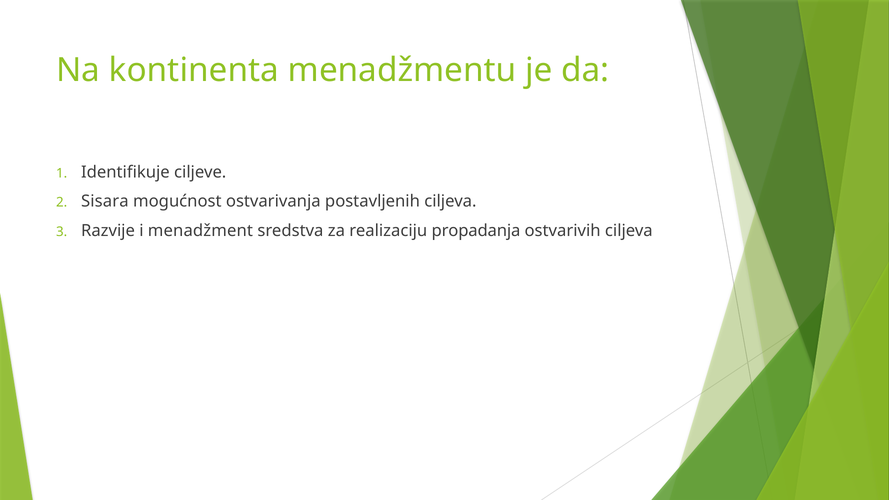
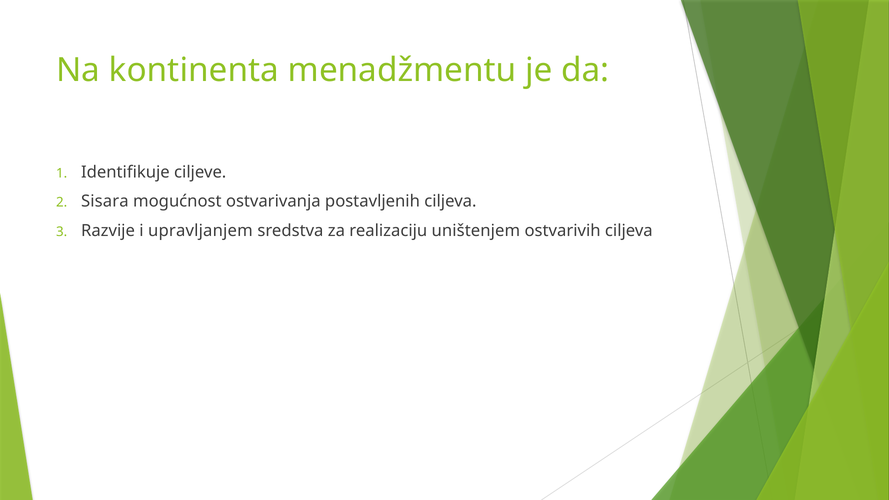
menadžment: menadžment -> upravljanjem
propadanja: propadanja -> uništenjem
